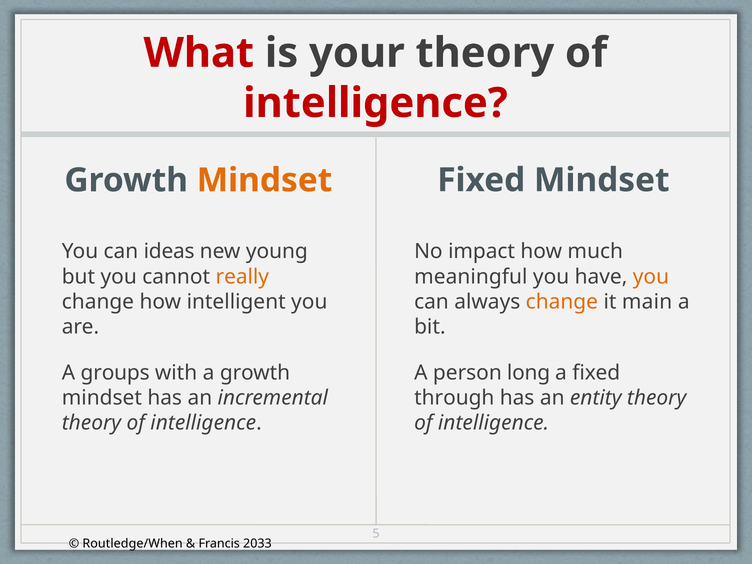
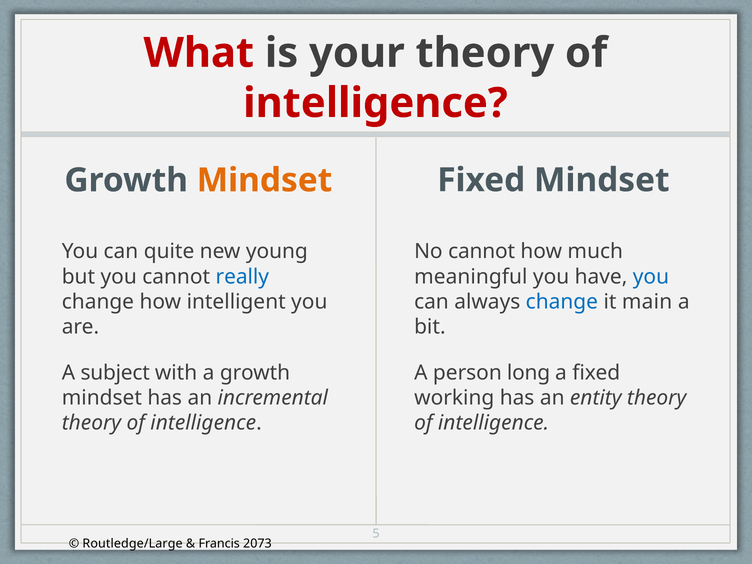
ideas: ideas -> quite
No impact: impact -> cannot
really colour: orange -> blue
you at (651, 277) colour: orange -> blue
change at (562, 302) colour: orange -> blue
groups: groups -> subject
through: through -> working
Routledge/When: Routledge/When -> Routledge/Large
2033: 2033 -> 2073
